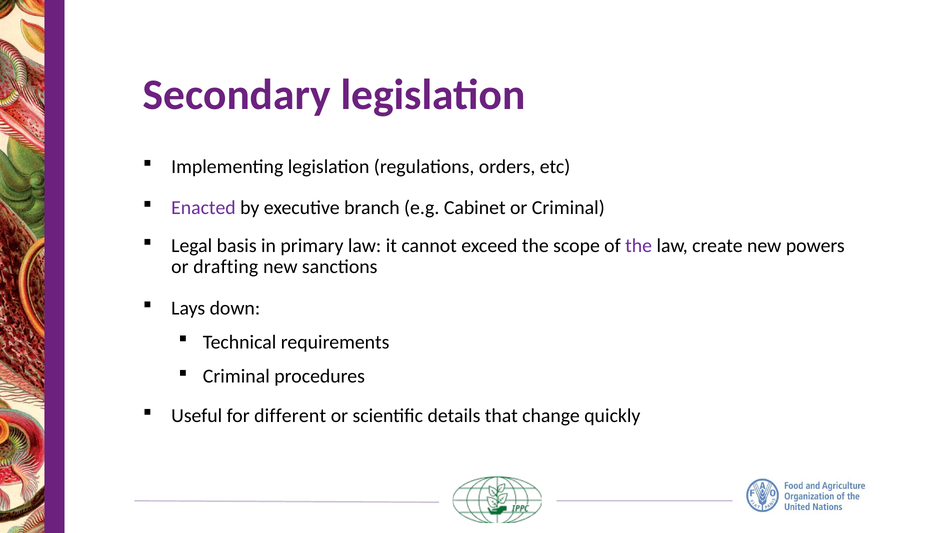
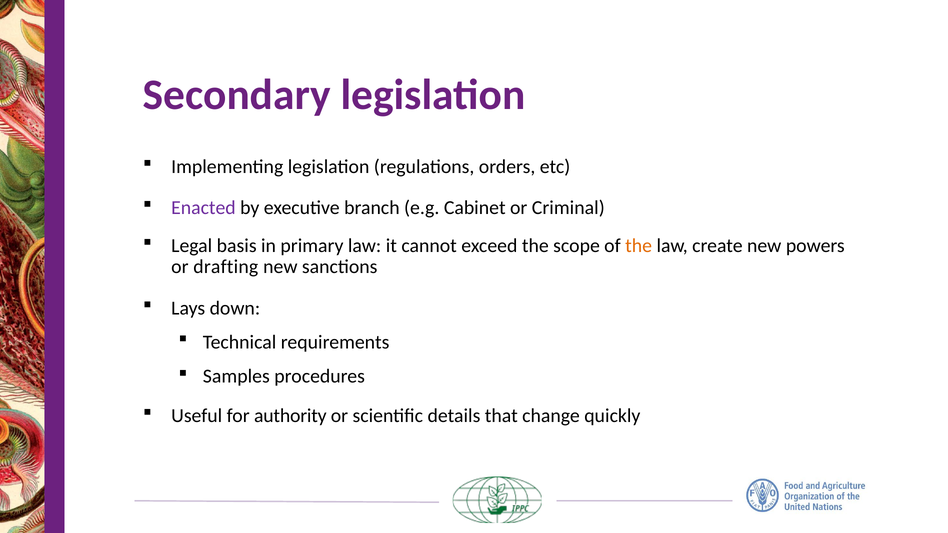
the at (639, 246) colour: purple -> orange
Criminal at (236, 377): Criminal -> Samples
different: different -> authority
